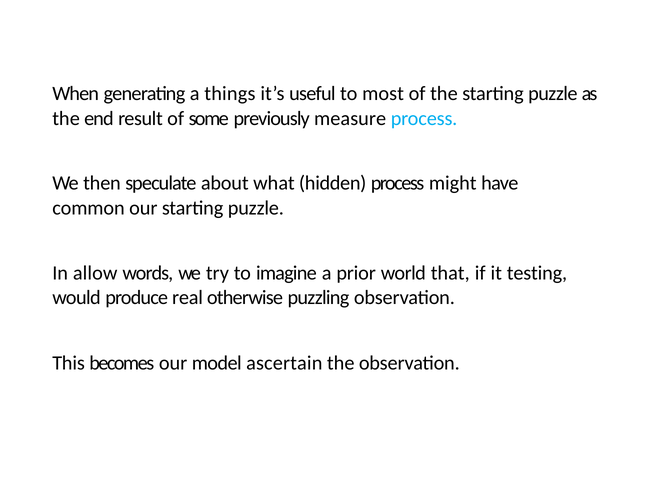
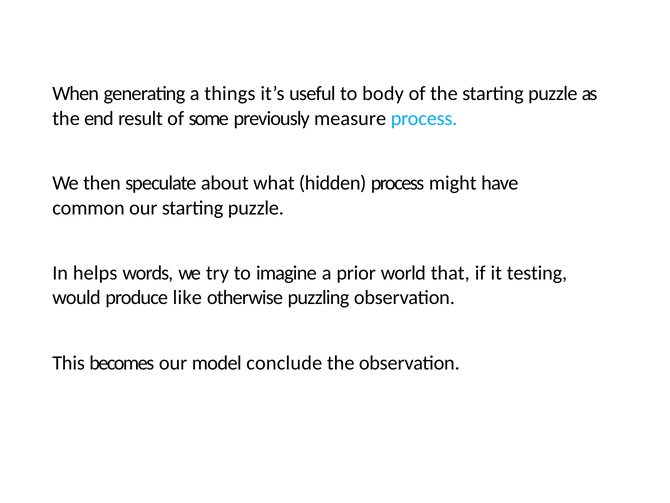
most: most -> body
allow: allow -> helps
real: real -> like
ascertain: ascertain -> conclude
